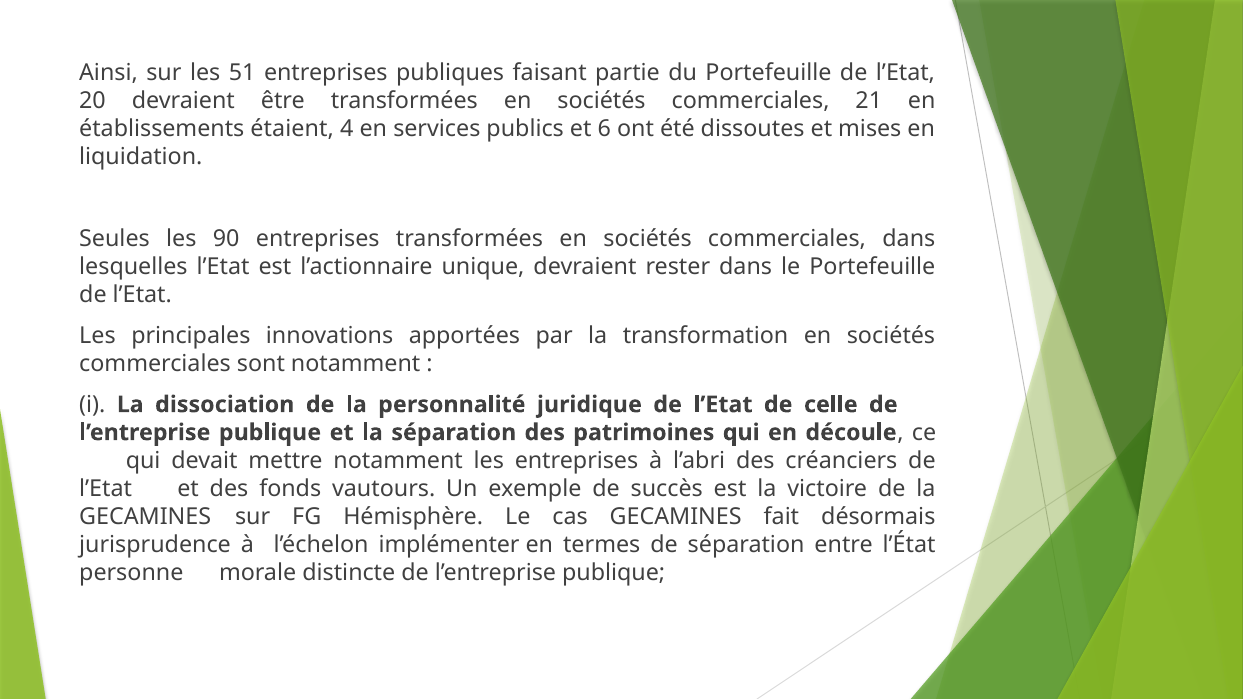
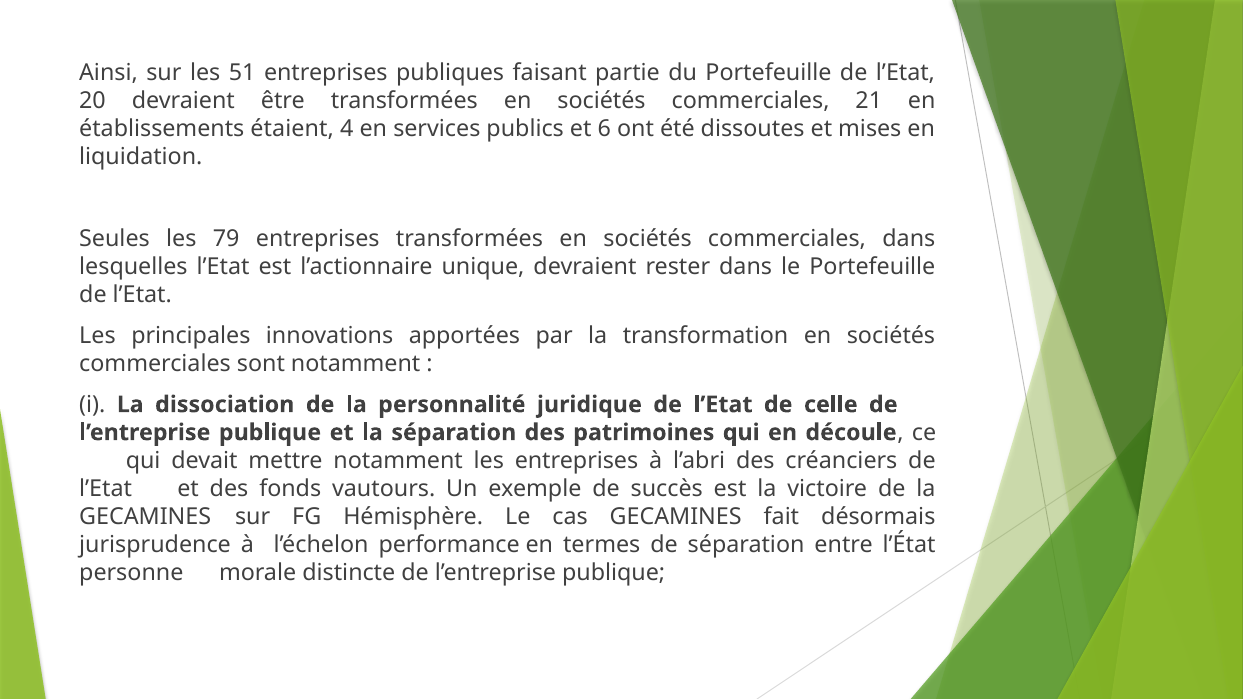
90: 90 -> 79
implémenter: implémenter -> performance
